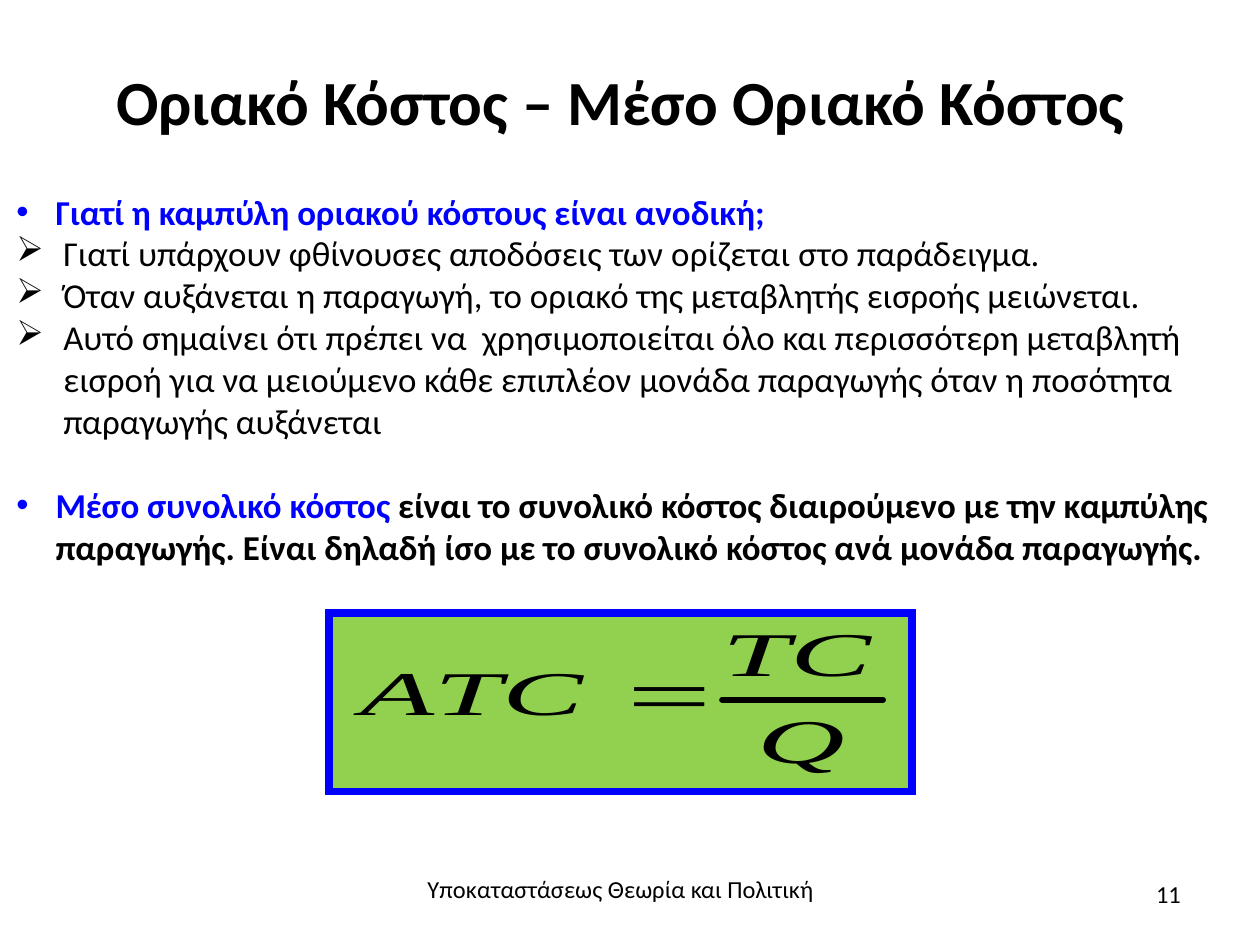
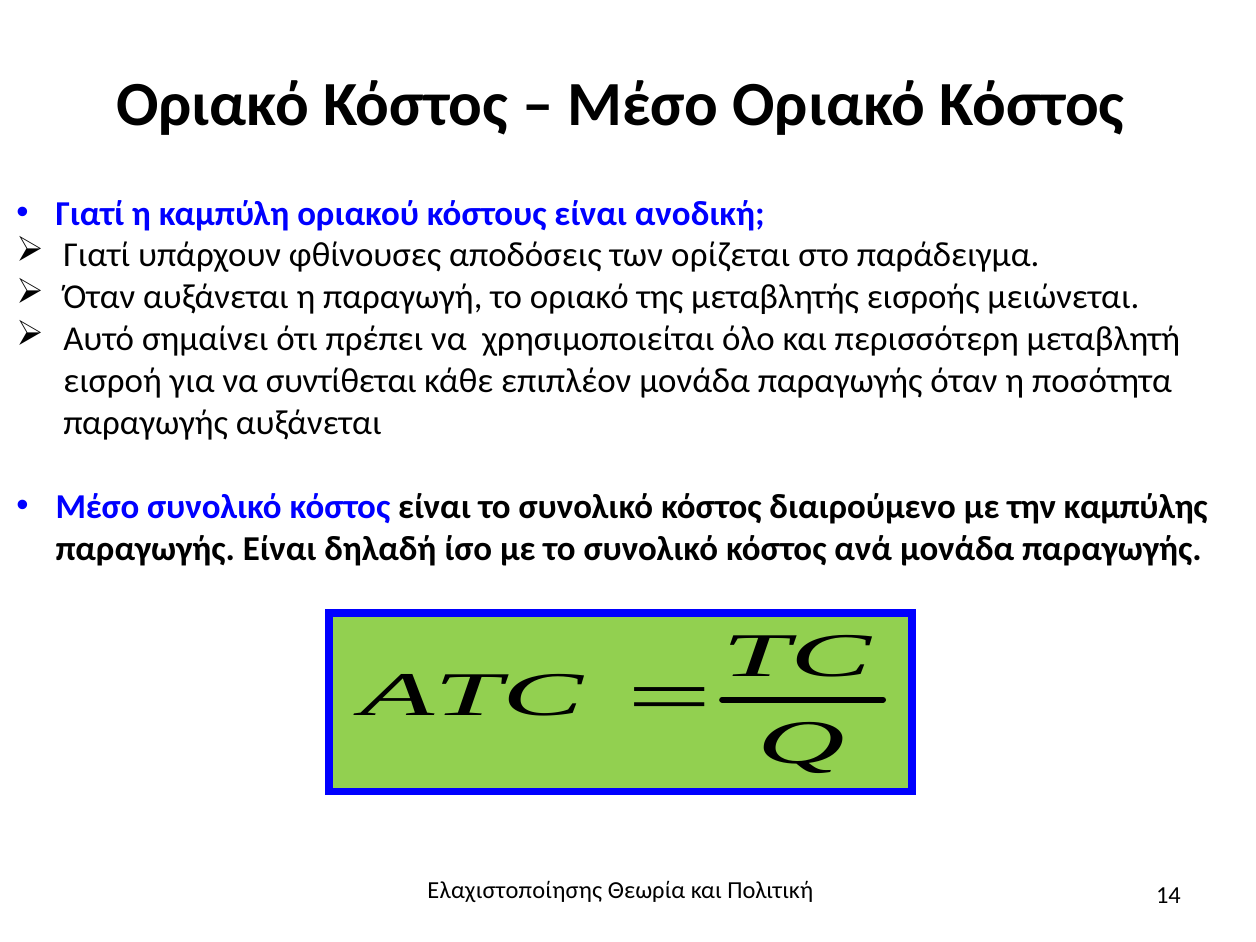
μειούμενο: μειούμενο -> συντίθεται
Υποκαταστάσεως: Υποκαταστάσεως -> Ελαχιστοποίησης
11: 11 -> 14
